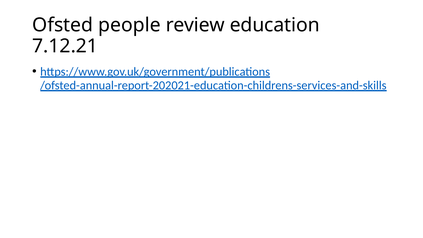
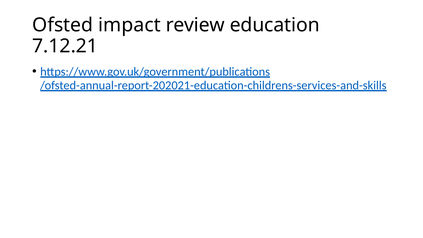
people: people -> impact
